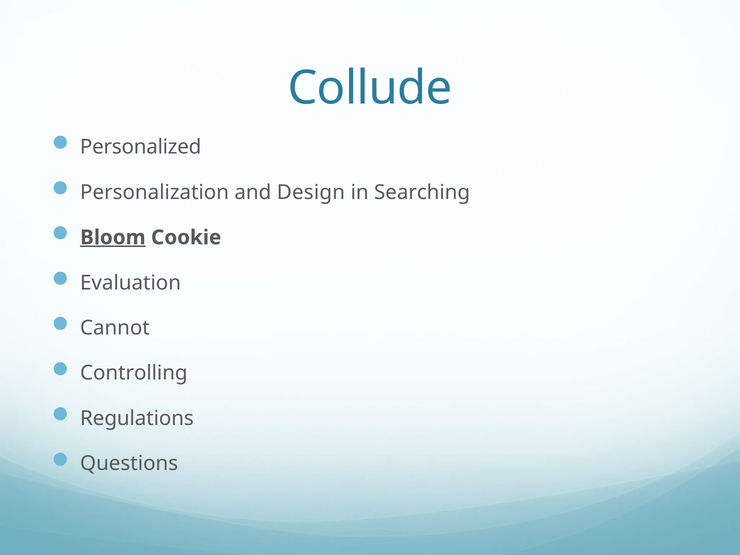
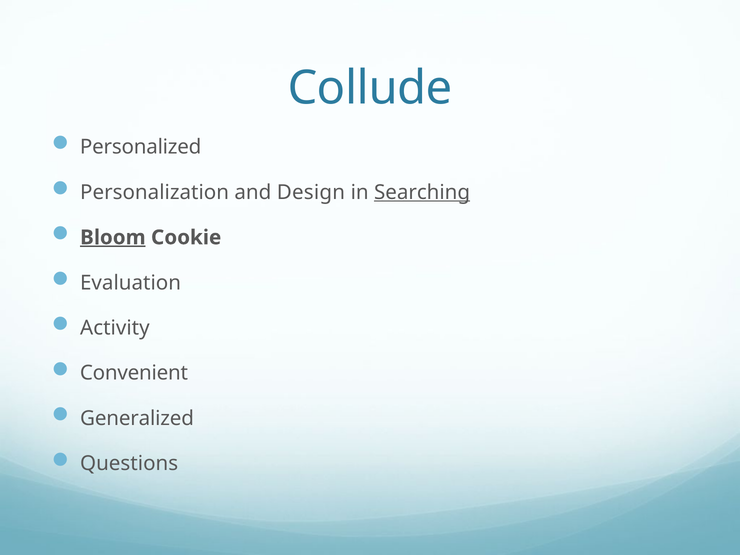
Searching underline: none -> present
Cannot: Cannot -> Activity
Controlling: Controlling -> Convenient
Regulations: Regulations -> Generalized
